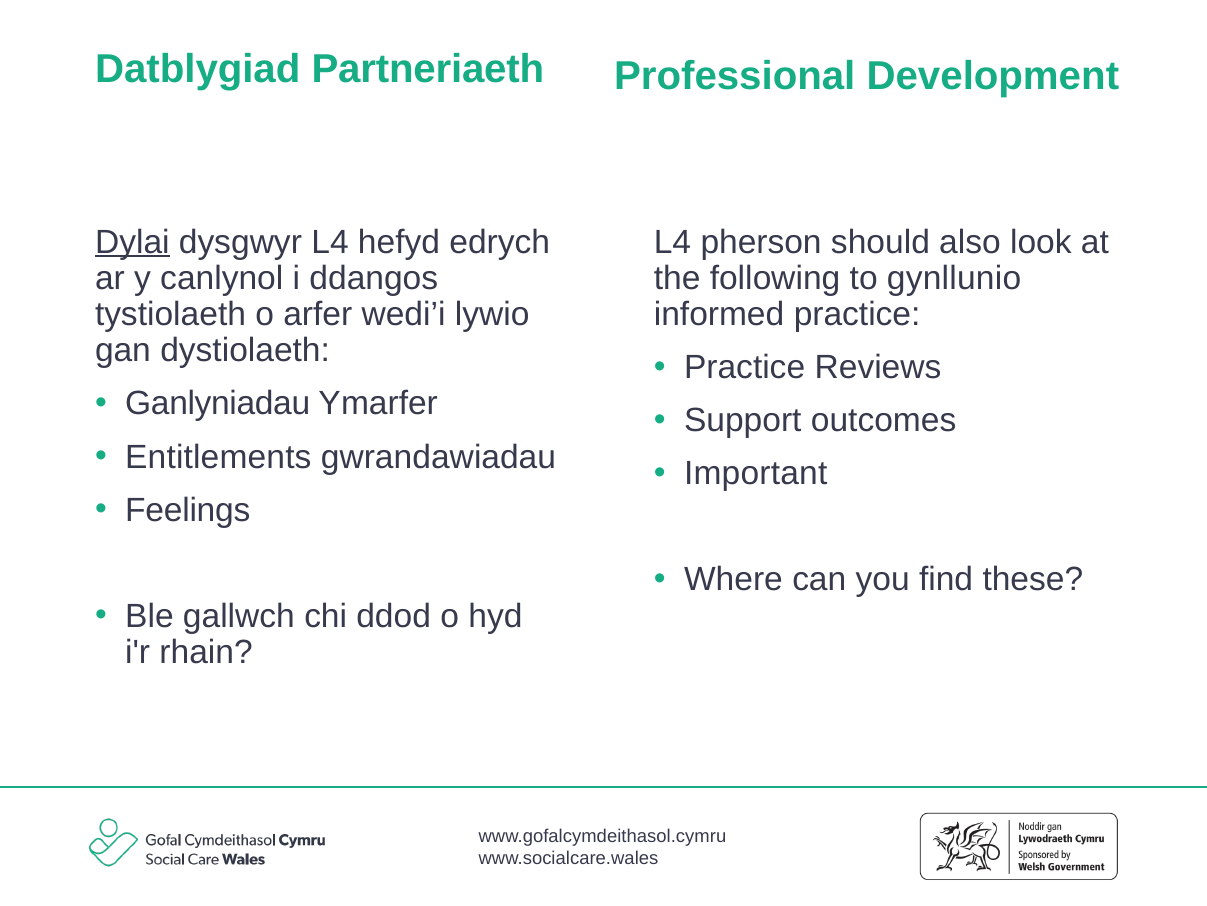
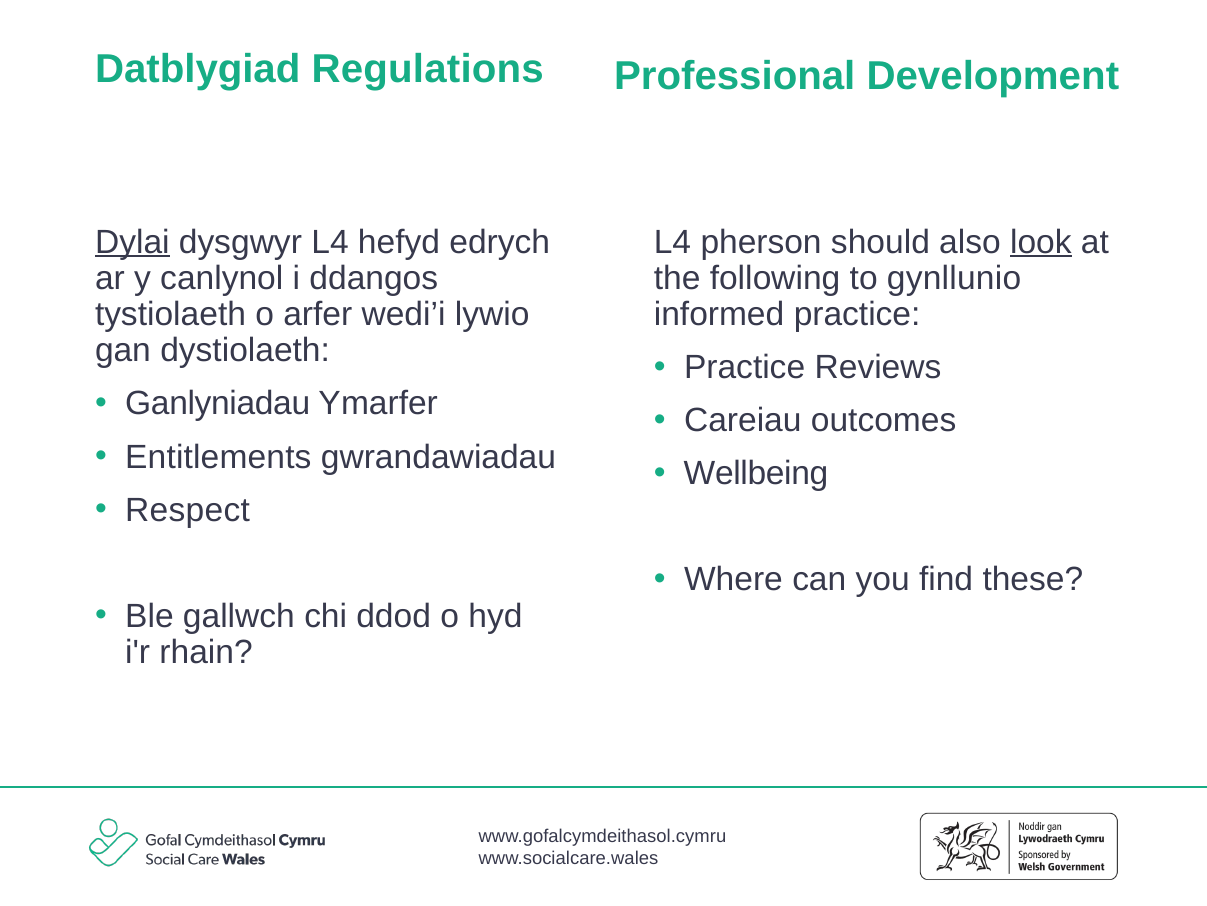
Partneriaeth: Partneriaeth -> Regulations
look underline: none -> present
Support: Support -> Careiau
Important: Important -> Wellbeing
Feelings: Feelings -> Respect
